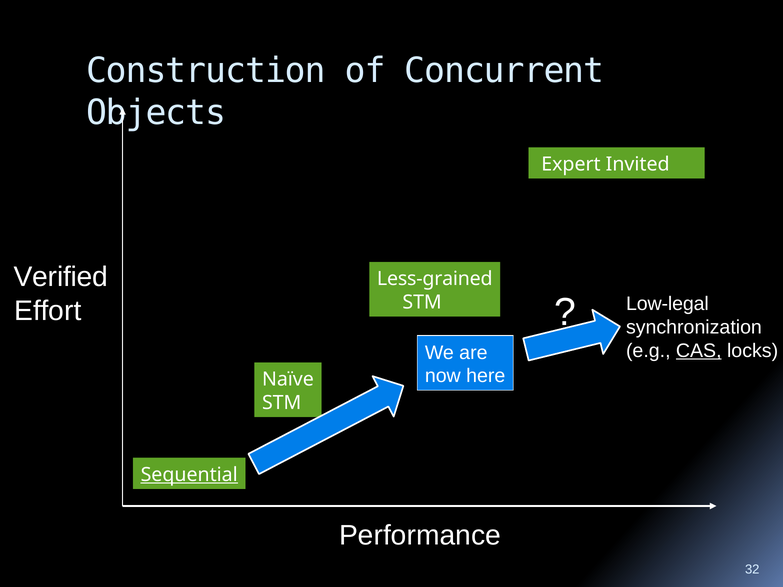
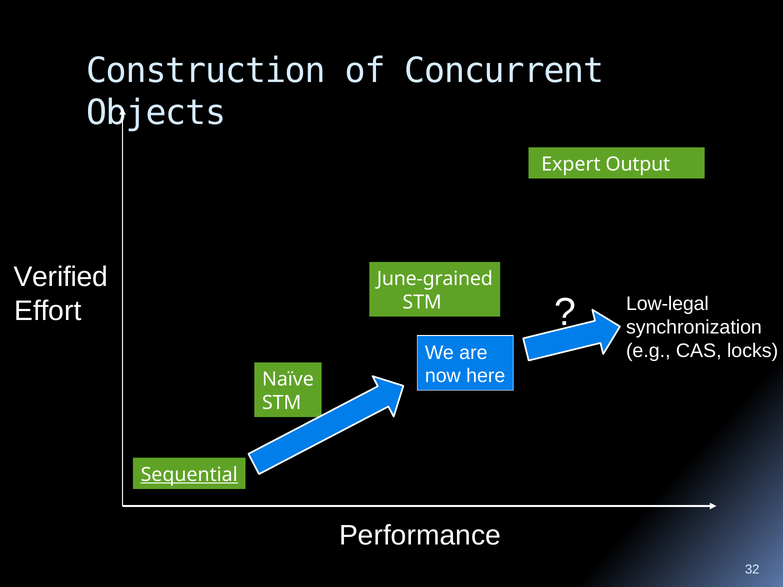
Invited: Invited -> Output
Less-grained: Less-grained -> June-grained
CAS underline: present -> none
